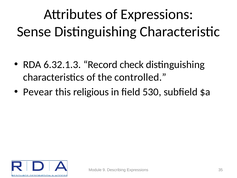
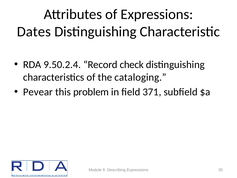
Sense: Sense -> Dates
6.32.1.3: 6.32.1.3 -> 9.50.2.4
controlled: controlled -> cataloging
religious: religious -> problem
530: 530 -> 371
